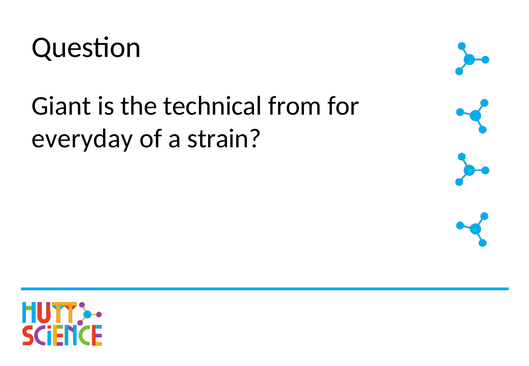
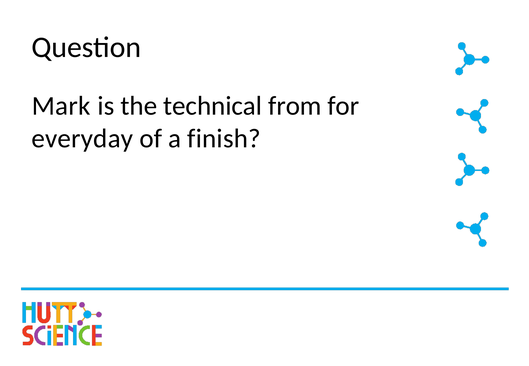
Giant: Giant -> Mark
strain: strain -> finish
